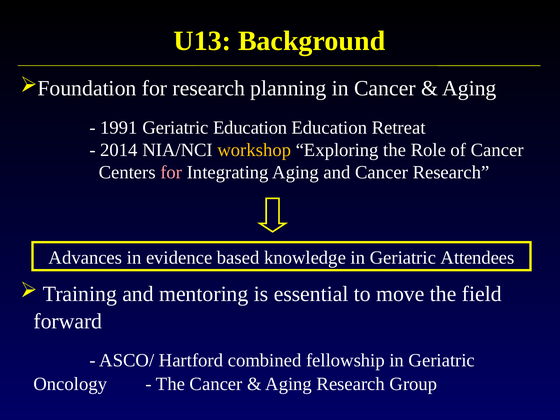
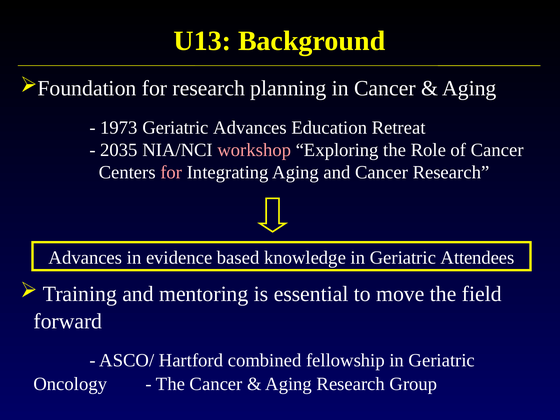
1991: 1991 -> 1973
Geriatric Education: Education -> Advances
2014: 2014 -> 2035
workshop colour: yellow -> pink
